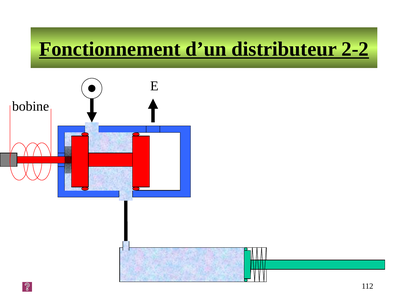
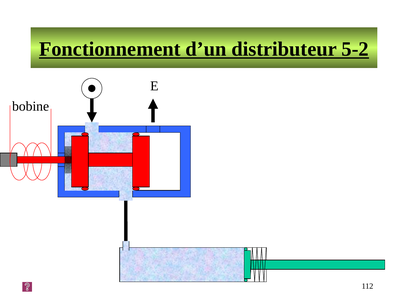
2-2: 2-2 -> 5-2
